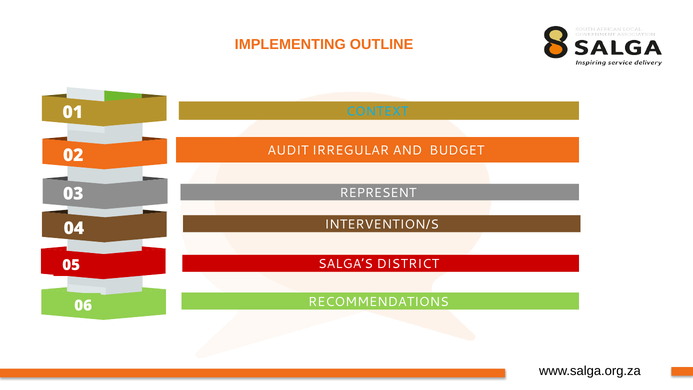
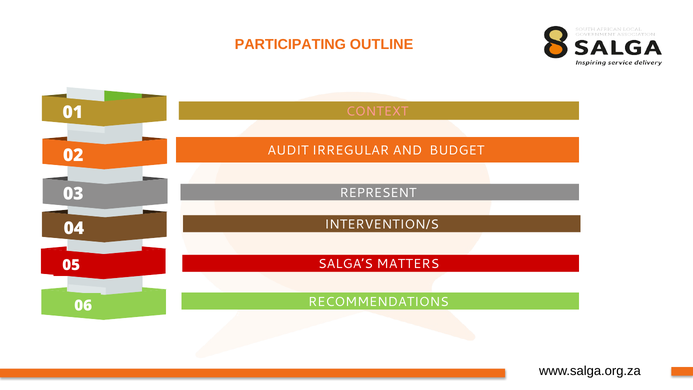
IMPLEMENTING: IMPLEMENTING -> PARTICIPATING
CONTEXT colour: light blue -> pink
DISTRICT: DISTRICT -> MATTERS
